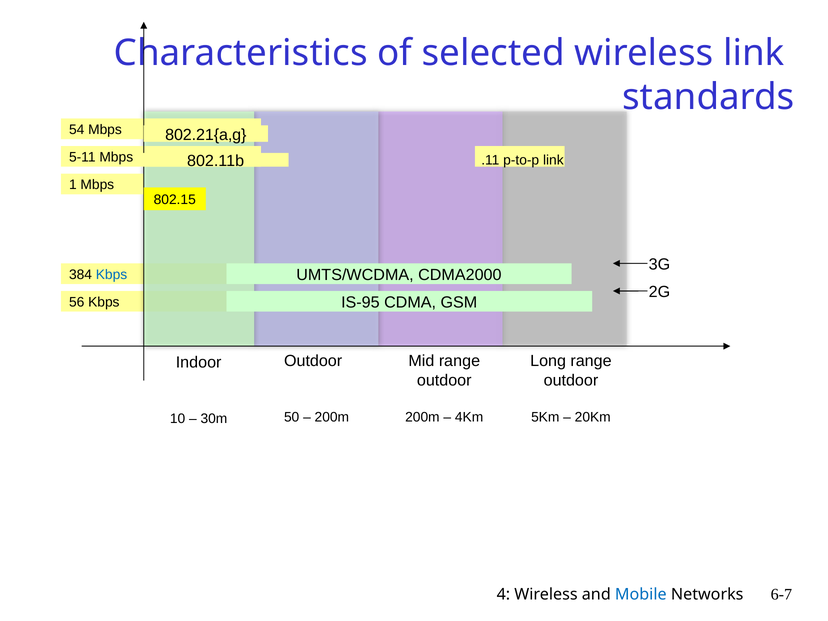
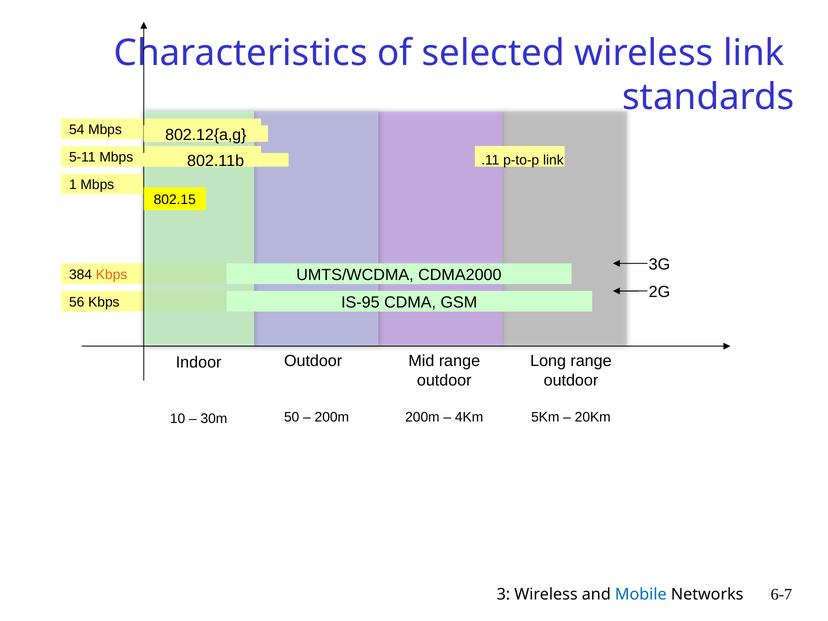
802.21{a,g: 802.21{a,g -> 802.12{a,g
Kbps at (111, 275) colour: blue -> orange
4: 4 -> 3
